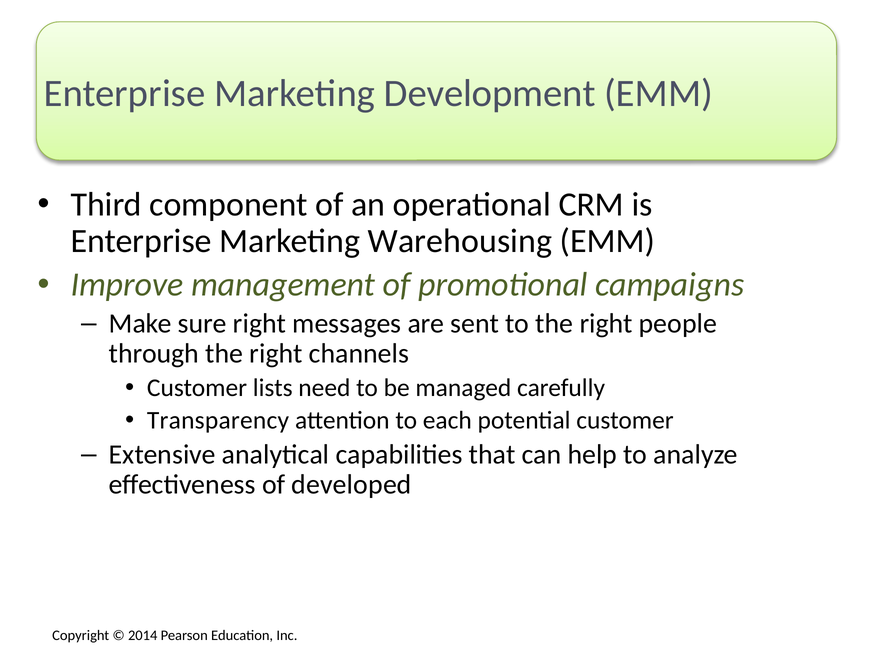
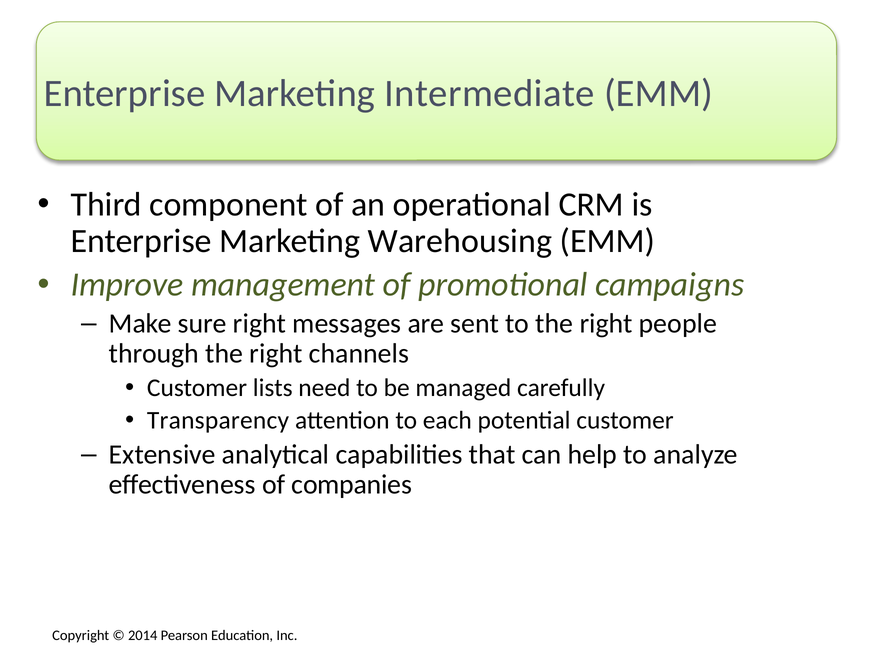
Development: Development -> Intermediate
developed: developed -> companies
